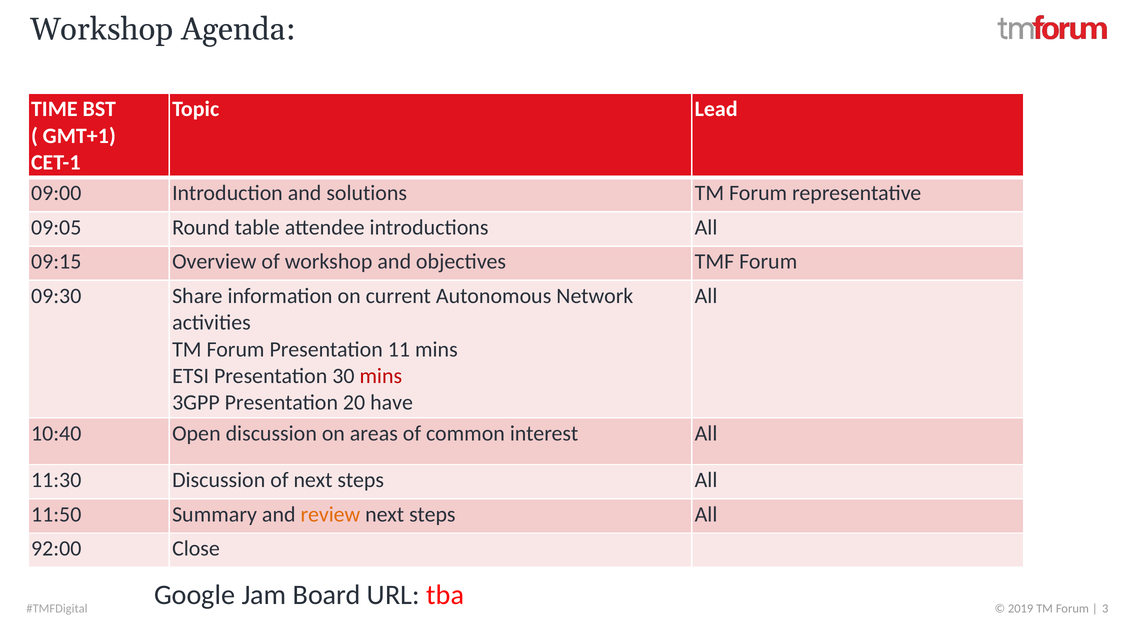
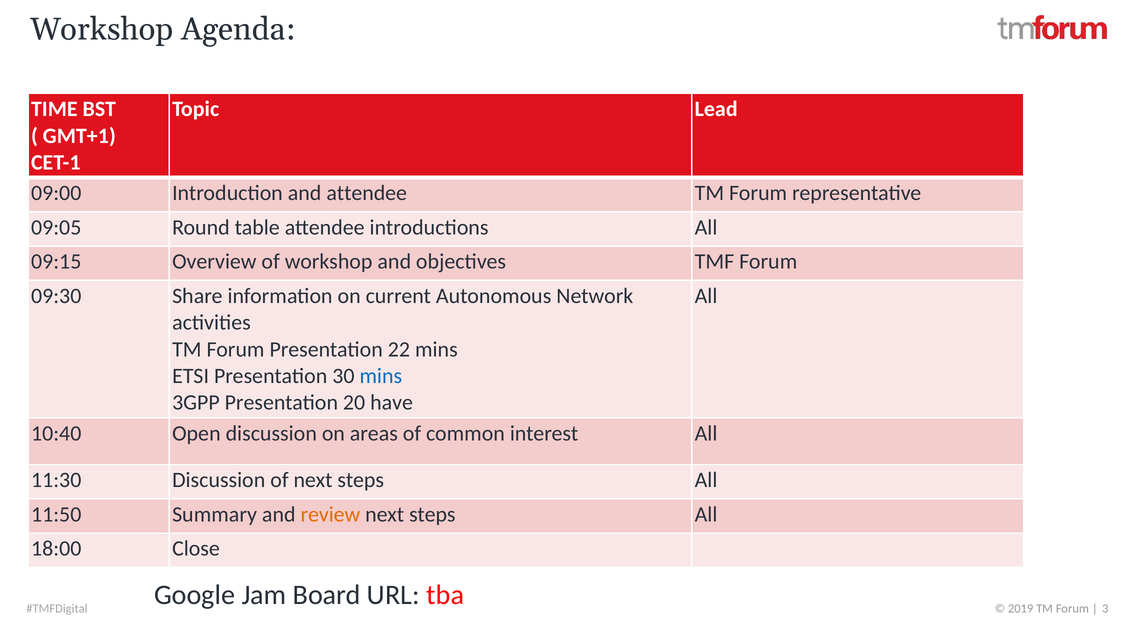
and solutions: solutions -> attendee
11: 11 -> 22
mins at (381, 376) colour: red -> blue
92:00: 92:00 -> 18:00
